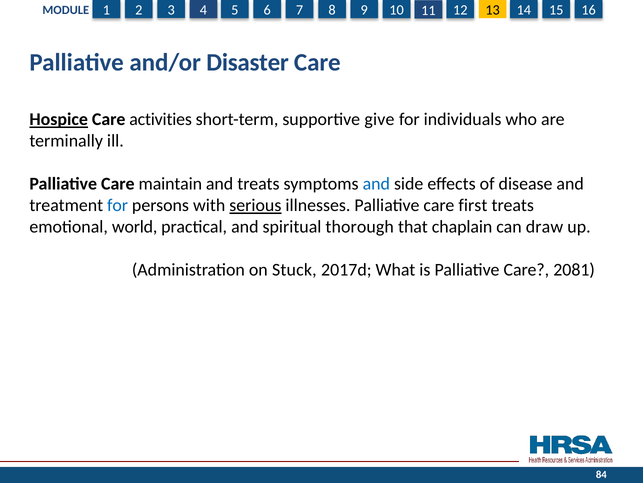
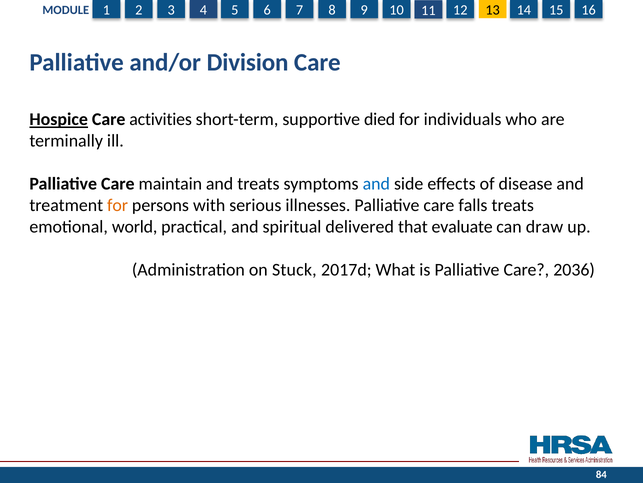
Disaster: Disaster -> Division
give: give -> died
for at (118, 205) colour: blue -> orange
serious underline: present -> none
first: first -> falls
thorough: thorough -> delivered
chaplain: chaplain -> evaluate
2081: 2081 -> 2036
